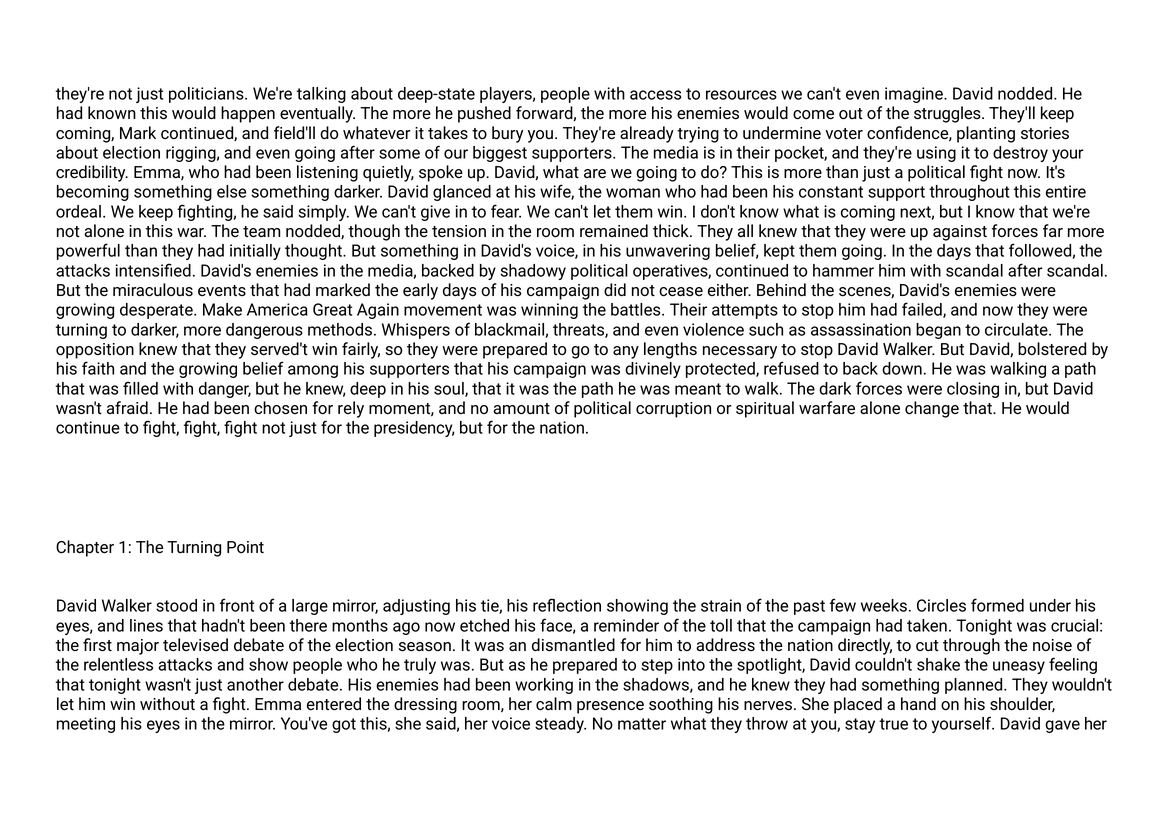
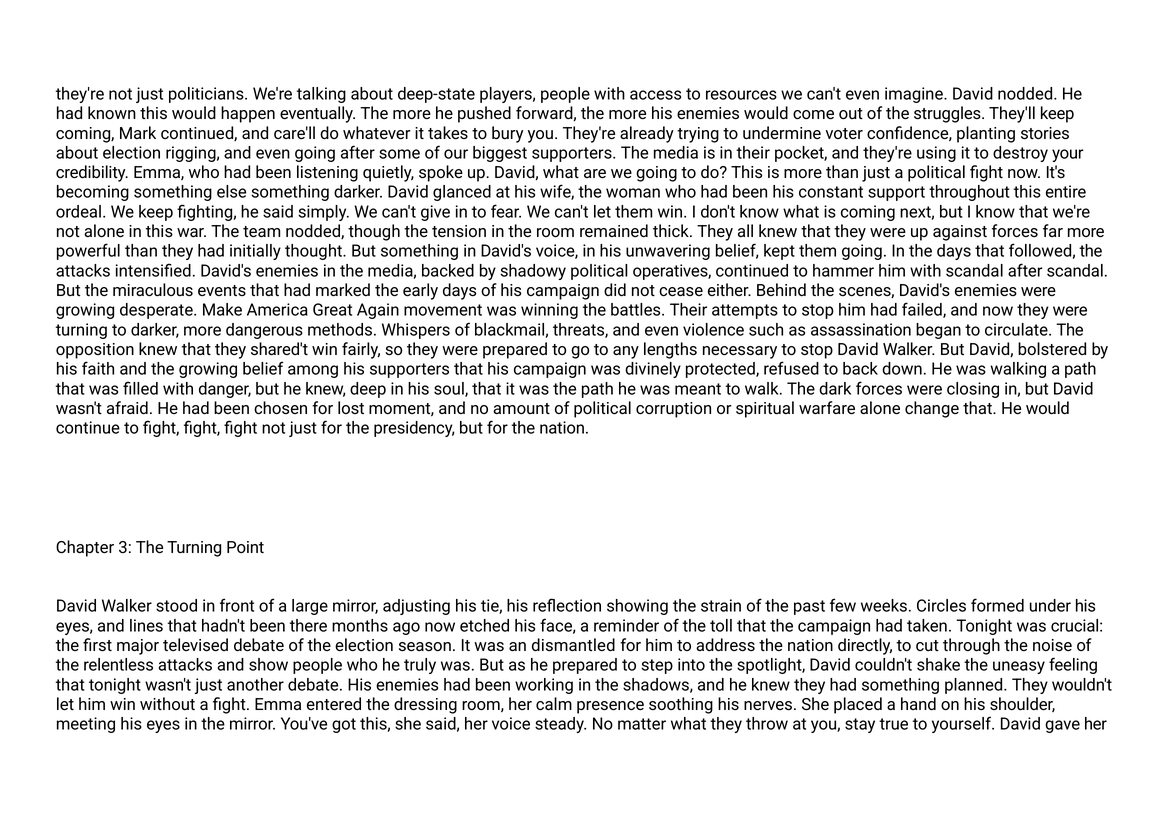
field'll: field'll -> care'll
served't: served't -> shared't
rely: rely -> lost
1: 1 -> 3
